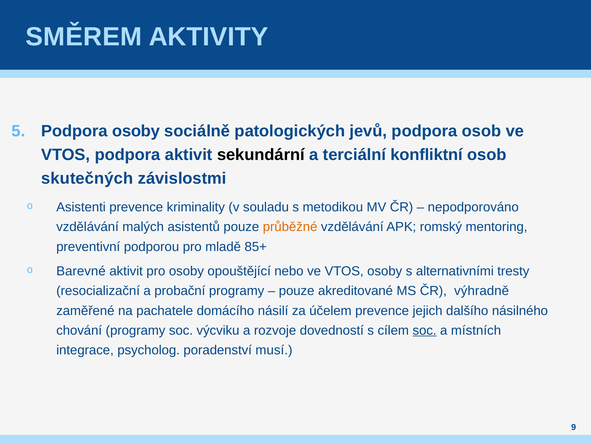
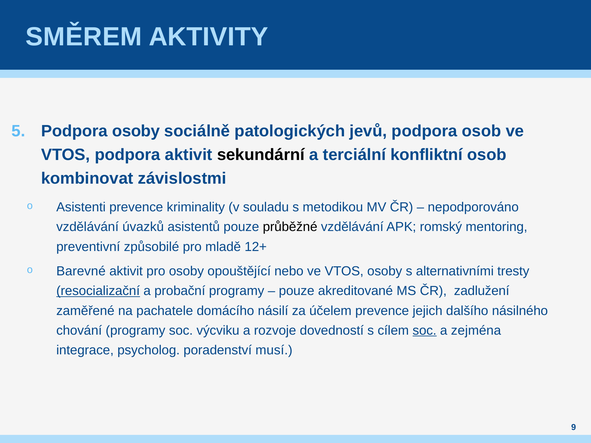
skutečných: skutečných -> kombinovat
malých: malých -> úvazků
průběžné colour: orange -> black
podporou: podporou -> způsobilé
85+: 85+ -> 12+
resocializační underline: none -> present
výhradně: výhradně -> zadlužení
místních: místních -> zejména
